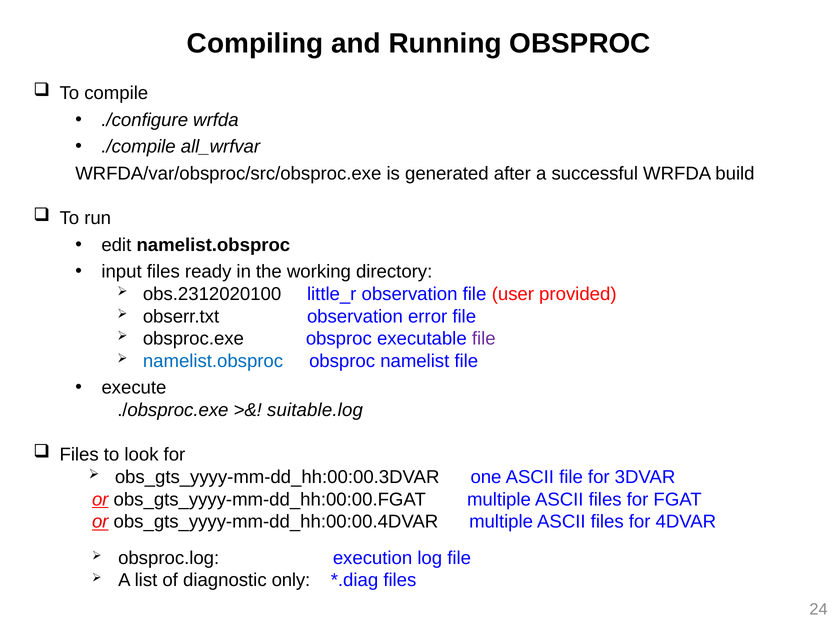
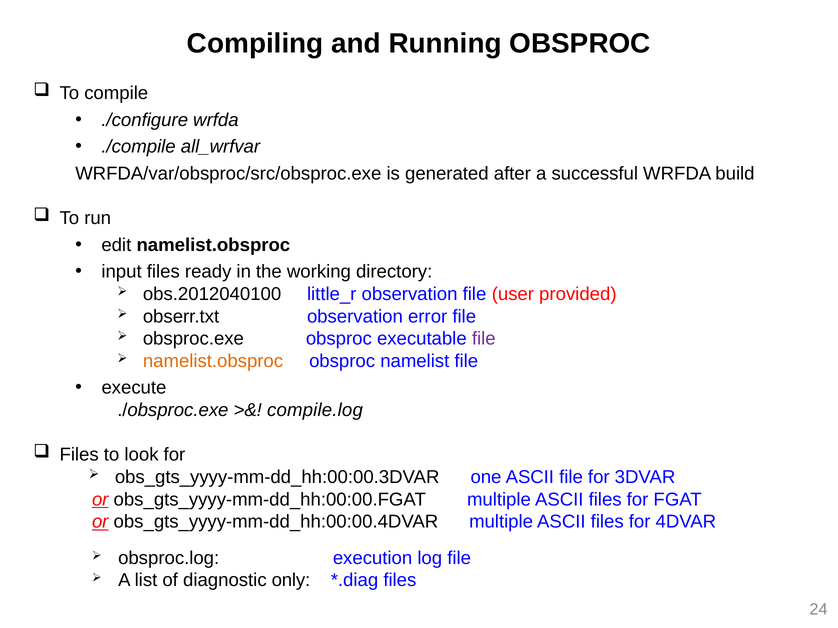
obs.2312020100: obs.2312020100 -> obs.2012040100
namelist.obsproc at (213, 361) colour: blue -> orange
suitable.log: suitable.log -> compile.log
